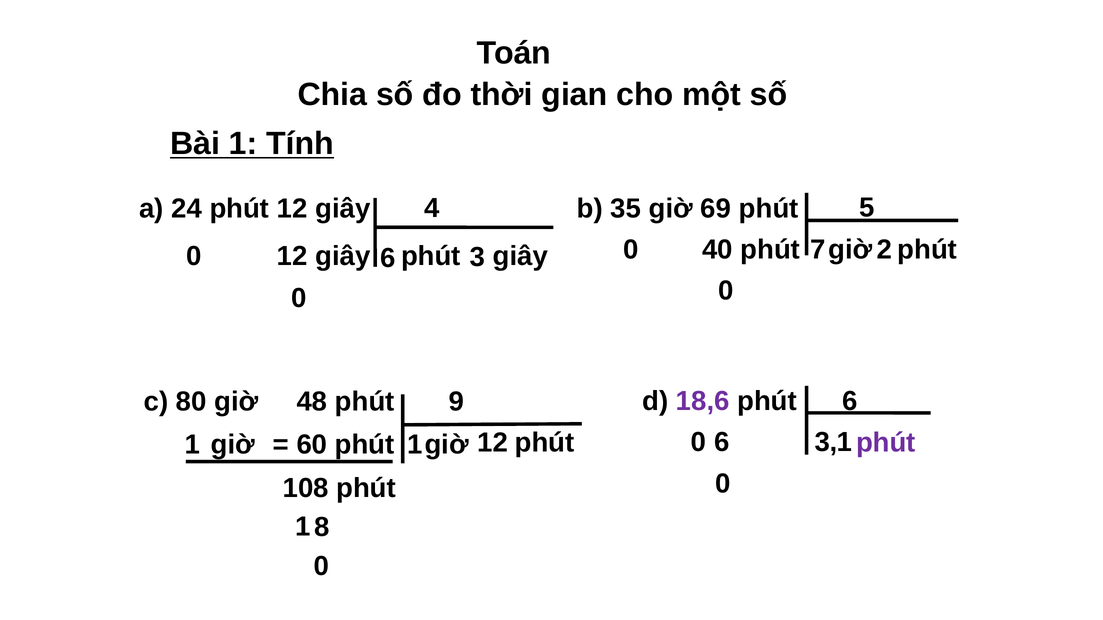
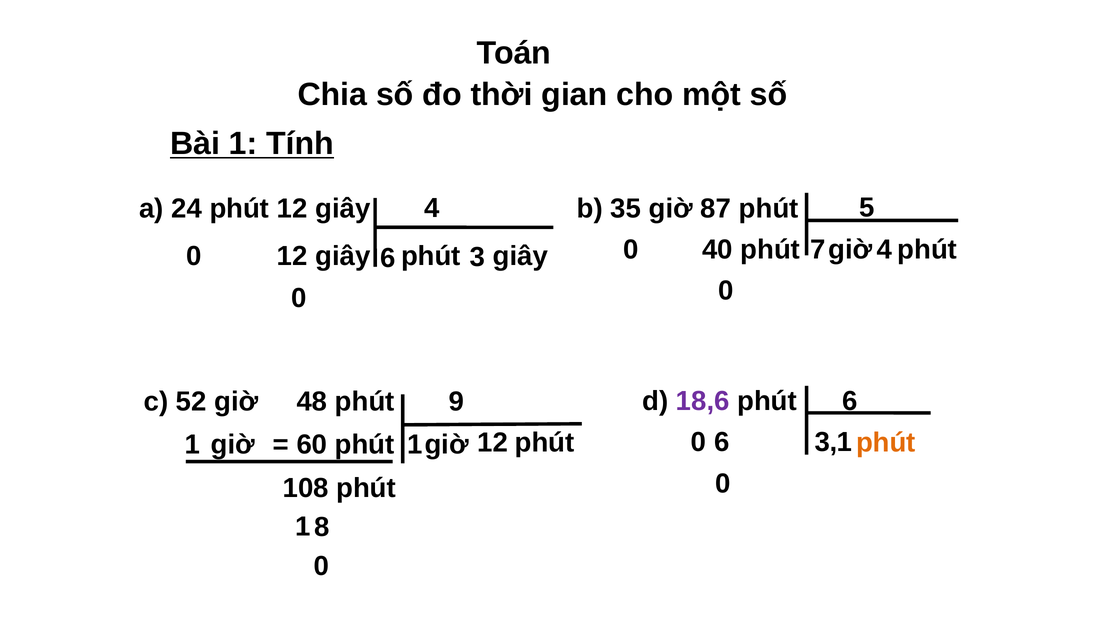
69: 69 -> 87
3 giây 2: 2 -> 4
80: 80 -> 52
phút at (886, 443) colour: purple -> orange
